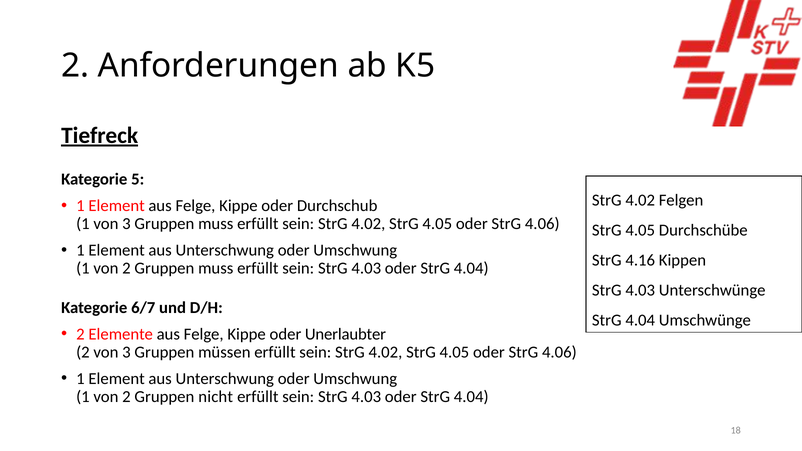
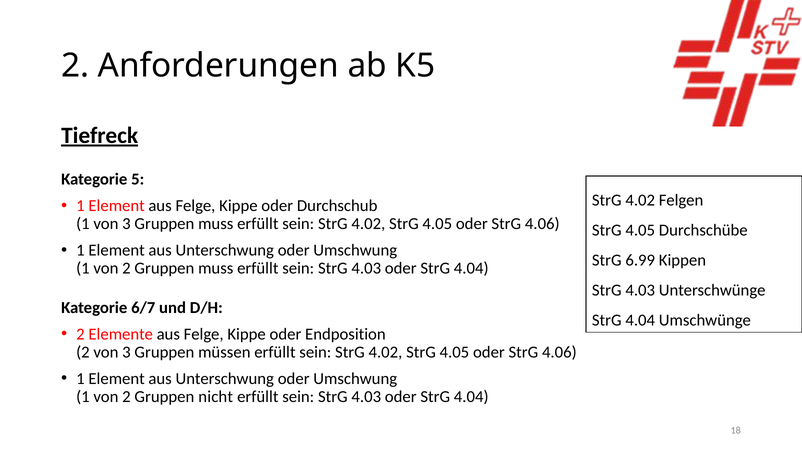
4.16: 4.16 -> 6.99
Unerlaubter: Unerlaubter -> Endposition
